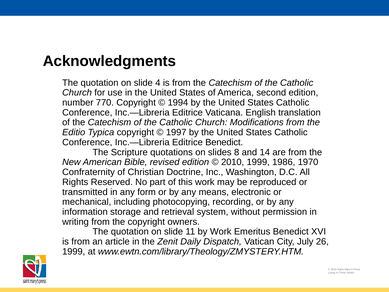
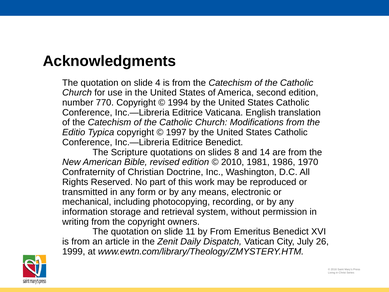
2010 1999: 1999 -> 1981
by Work: Work -> From
